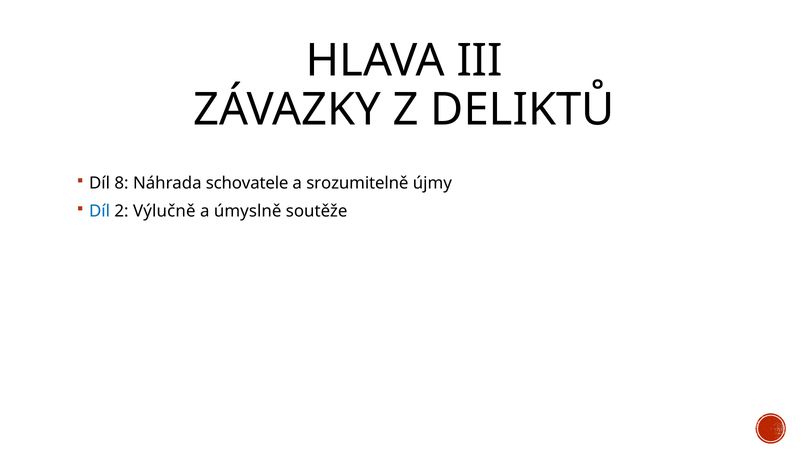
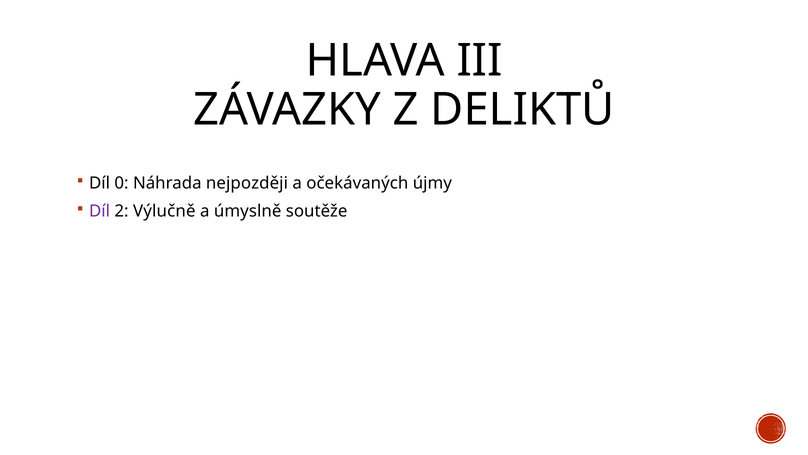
8: 8 -> 0
schovatele: schovatele -> nejpozději
srozumitelně: srozumitelně -> očekávaných
Díl at (100, 211) colour: blue -> purple
